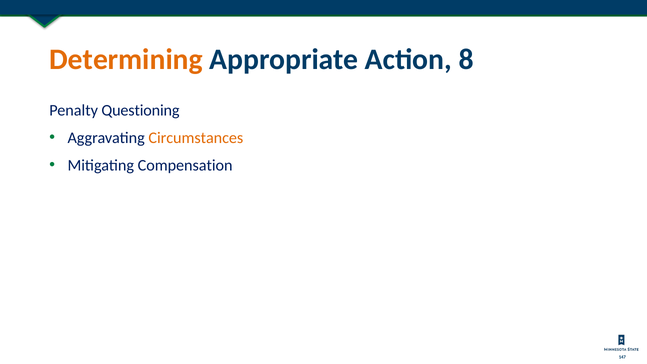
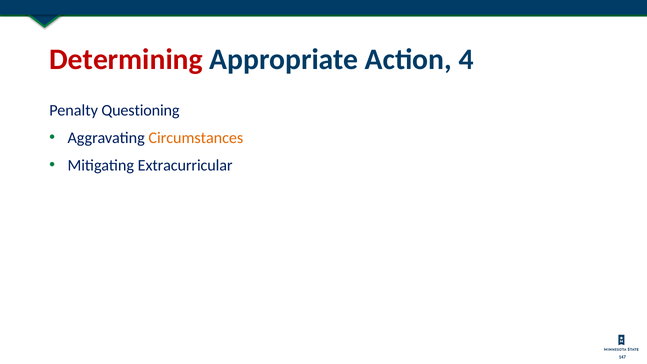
Determining colour: orange -> red
8: 8 -> 4
Compensation: Compensation -> Extracurricular
